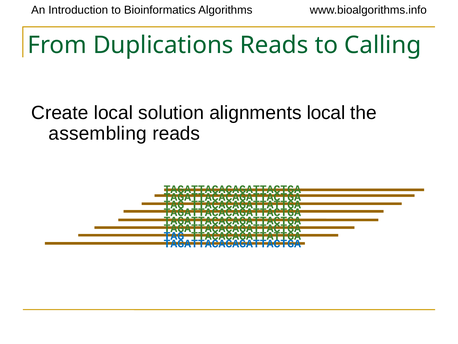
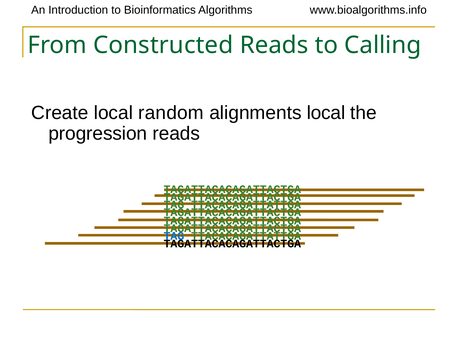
Duplications: Duplications -> Constructed
solution: solution -> random
assembling: assembling -> progression
TAGATTACACAGATTACTGA at (232, 243) colour: blue -> black
